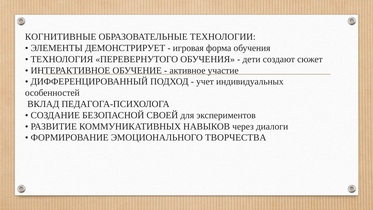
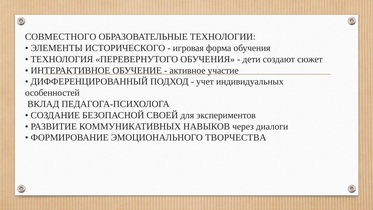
КОГНИТИВНЫЕ: КОГНИТИВНЫЕ -> СОВМЕСТНОГО
ДЕМОНСТРИРУЕТ: ДЕМОНСТРИРУЕТ -> ИСТОРИЧЕСКОГО
